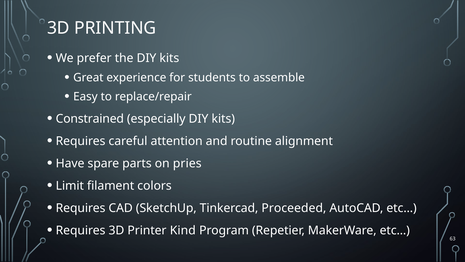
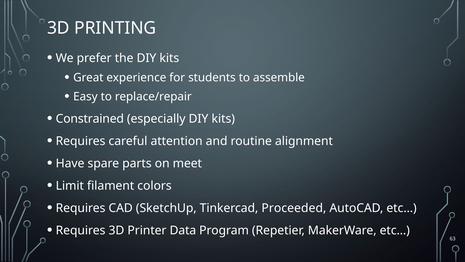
pries: pries -> meet
Kind: Kind -> Data
